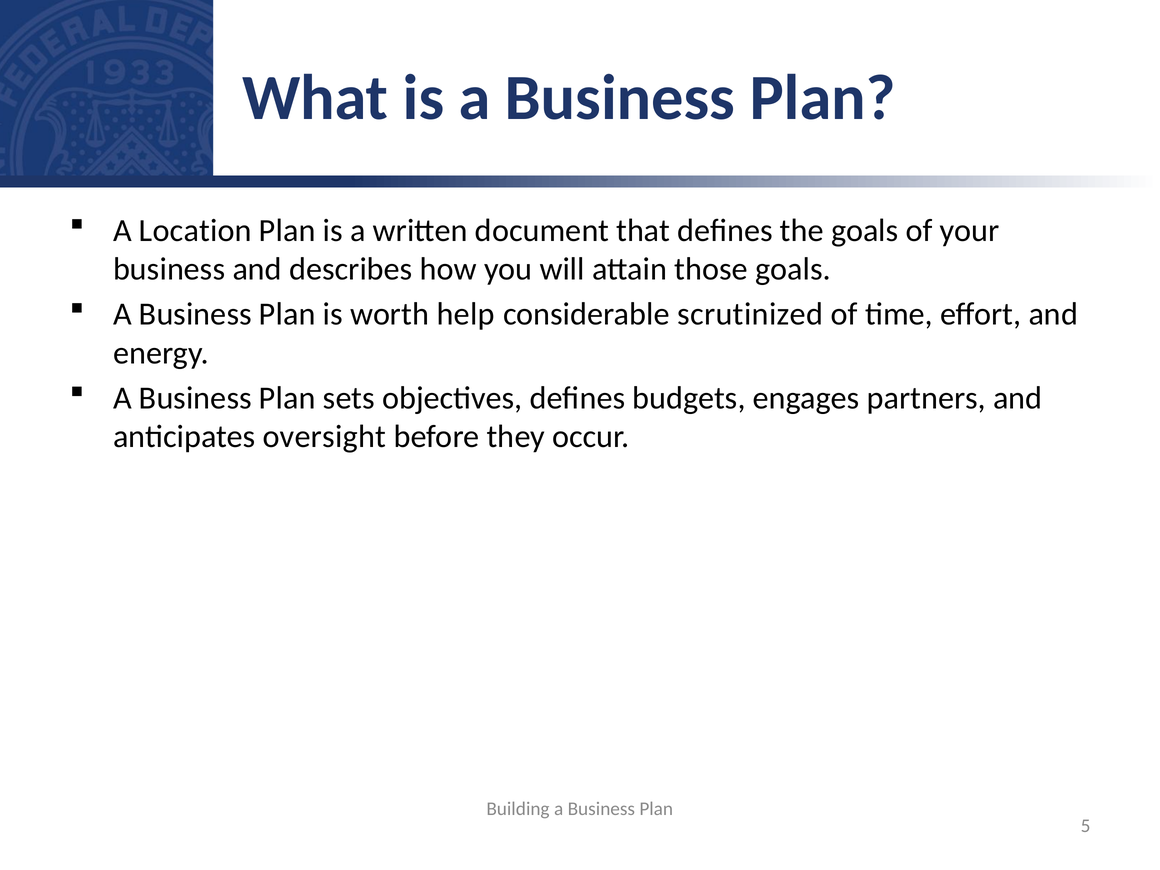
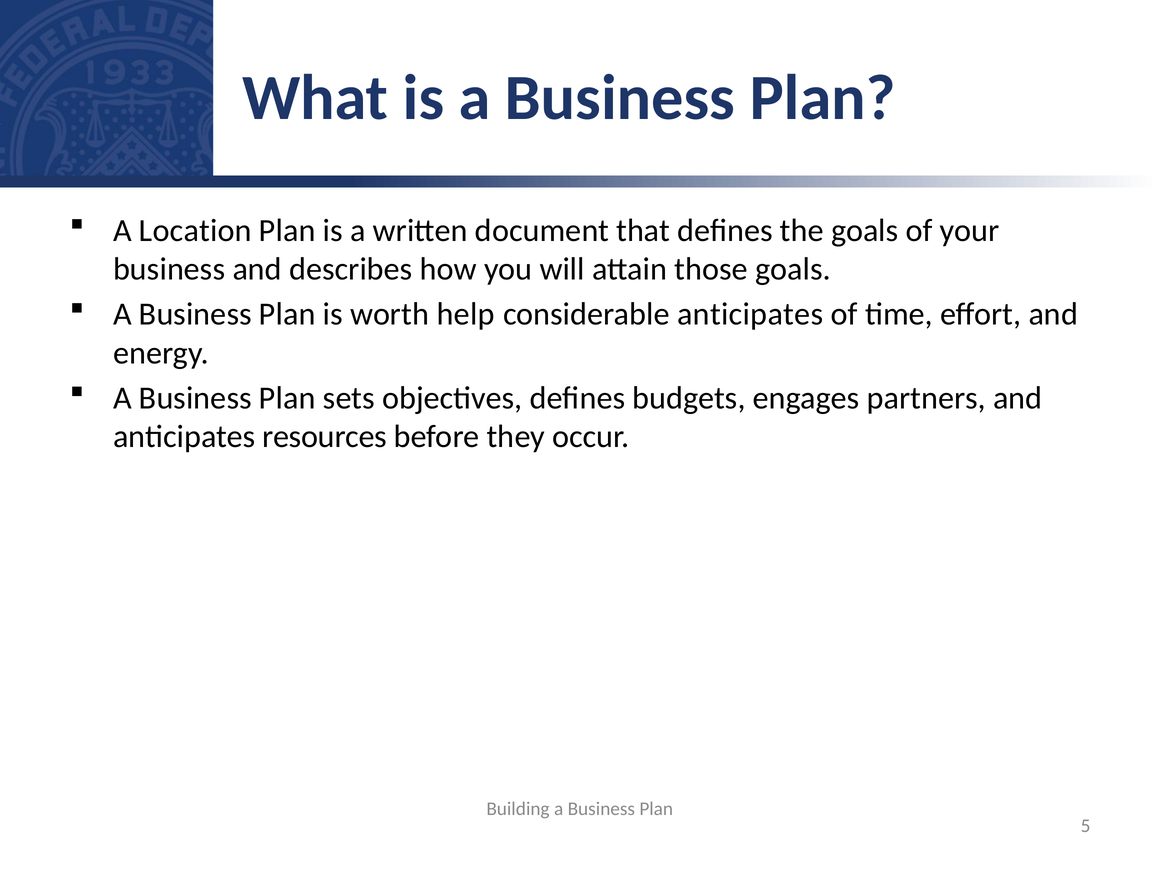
considerable scrutinized: scrutinized -> anticipates
oversight: oversight -> resources
